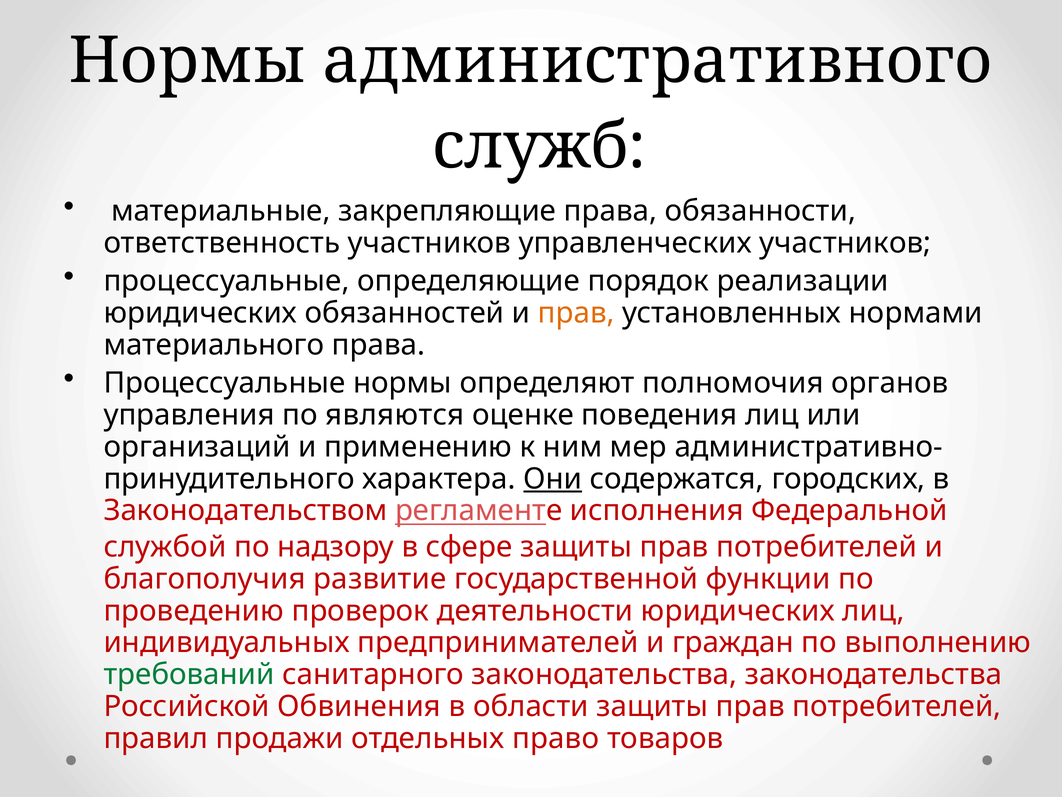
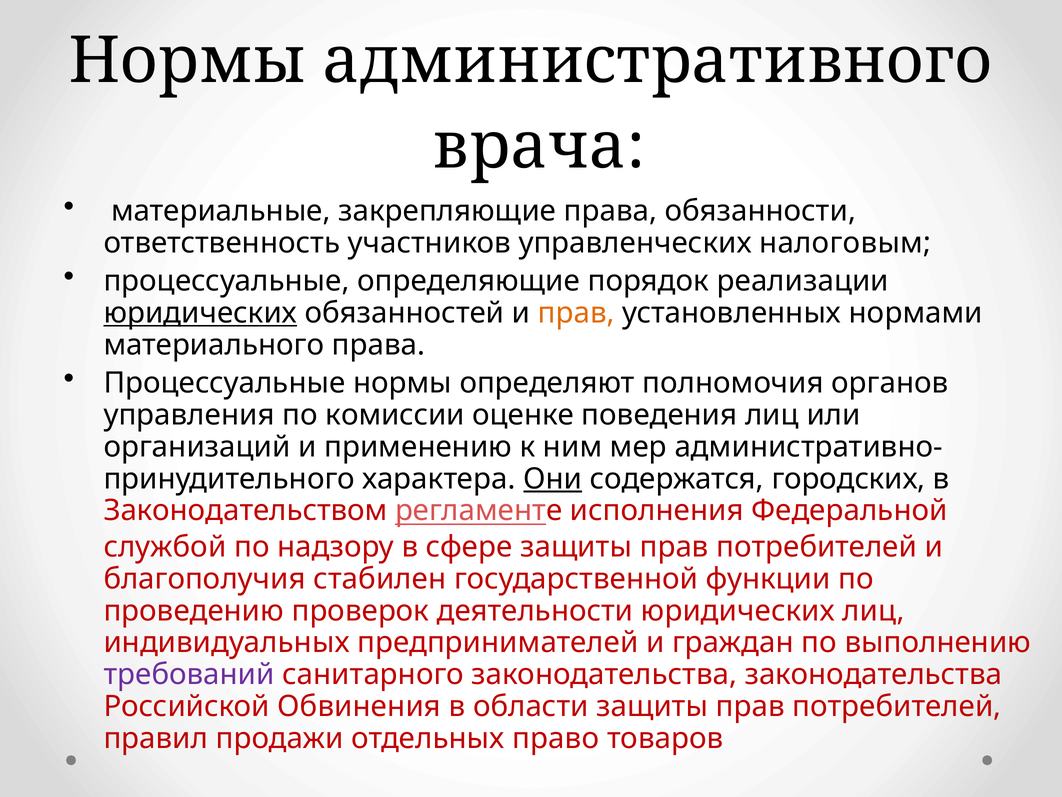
служб: служб -> врача
управленческих участников: участников -> налоговым
юридических at (200, 313) underline: none -> present
являются: являются -> комиссии
развитие: развитие -> стабилен
требований colour: green -> purple
